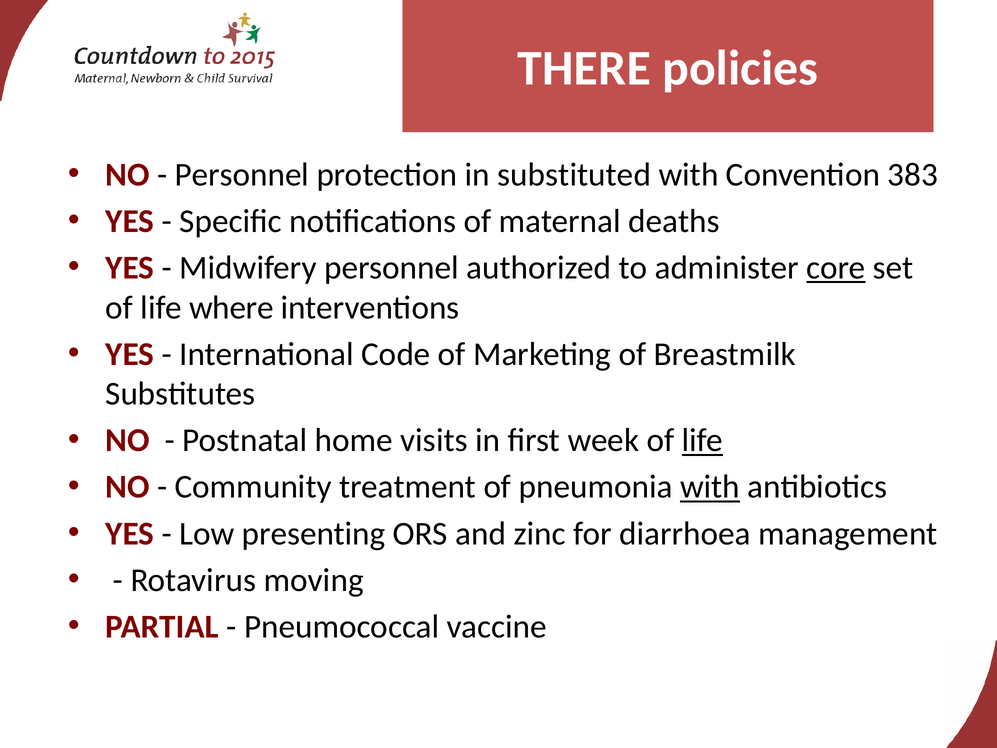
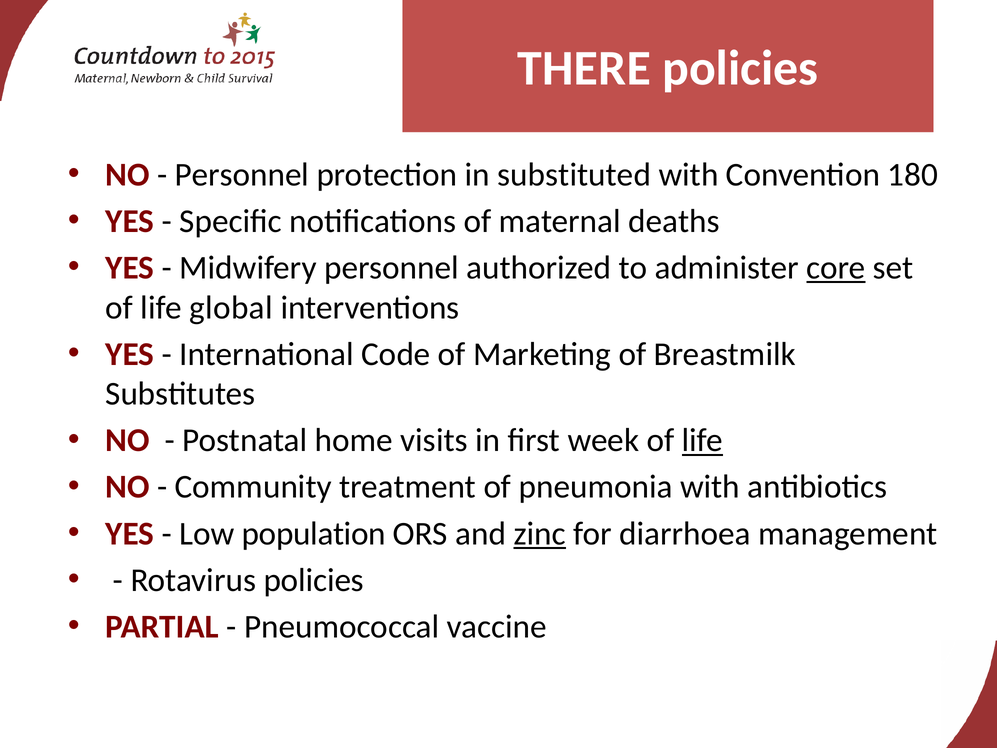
383: 383 -> 180
where: where -> global
with at (710, 487) underline: present -> none
presenting: presenting -> population
zinc underline: none -> present
Rotavirus moving: moving -> policies
